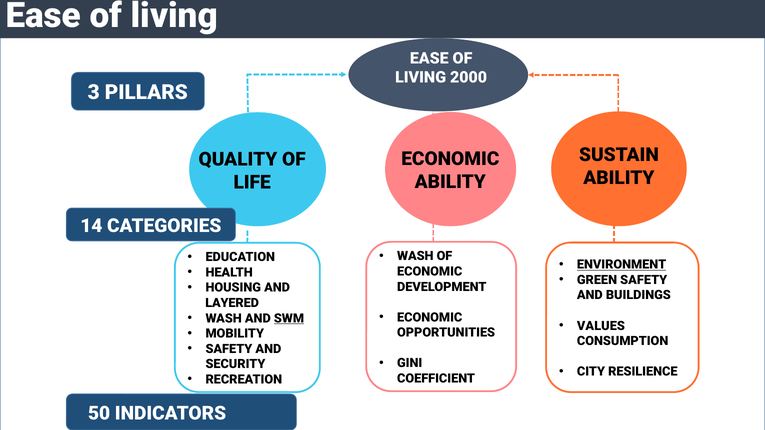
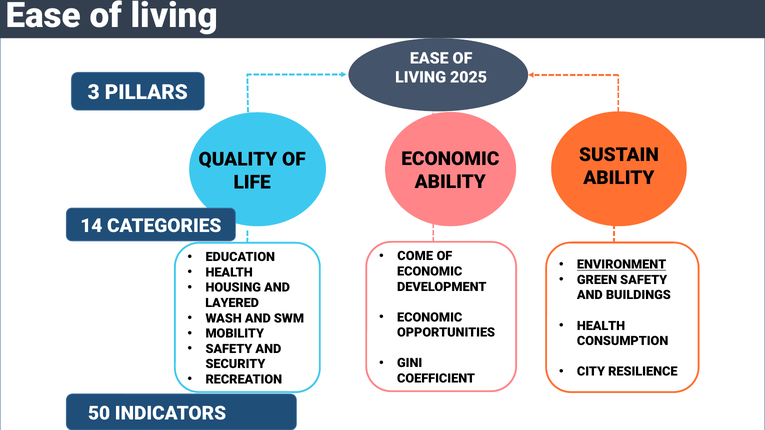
2000: 2000 -> 2025
WASH at (415, 256): WASH -> COME
SWM underline: present -> none
VALUES at (601, 326): VALUES -> HEALTH
